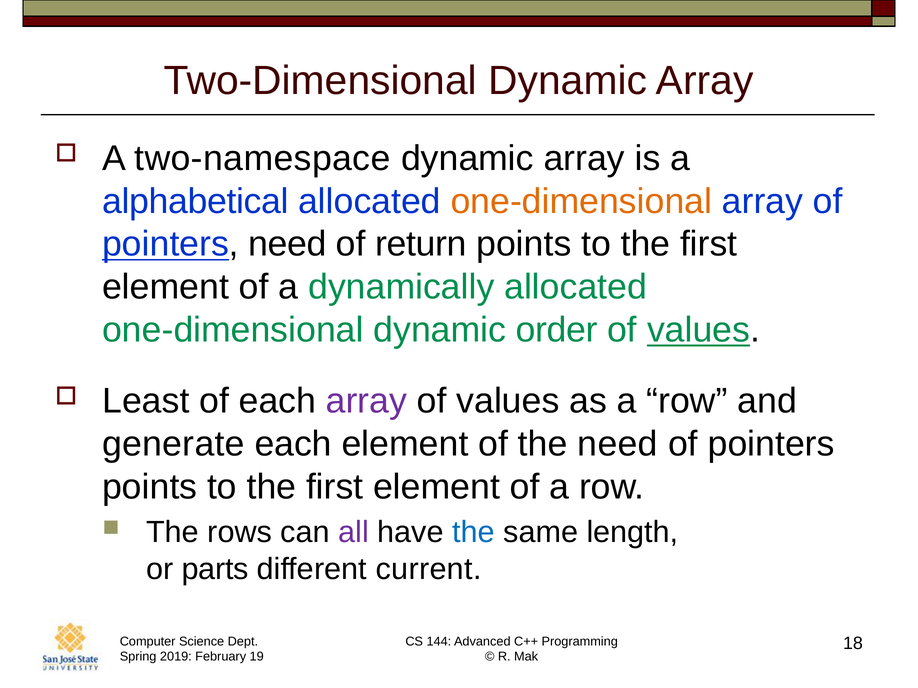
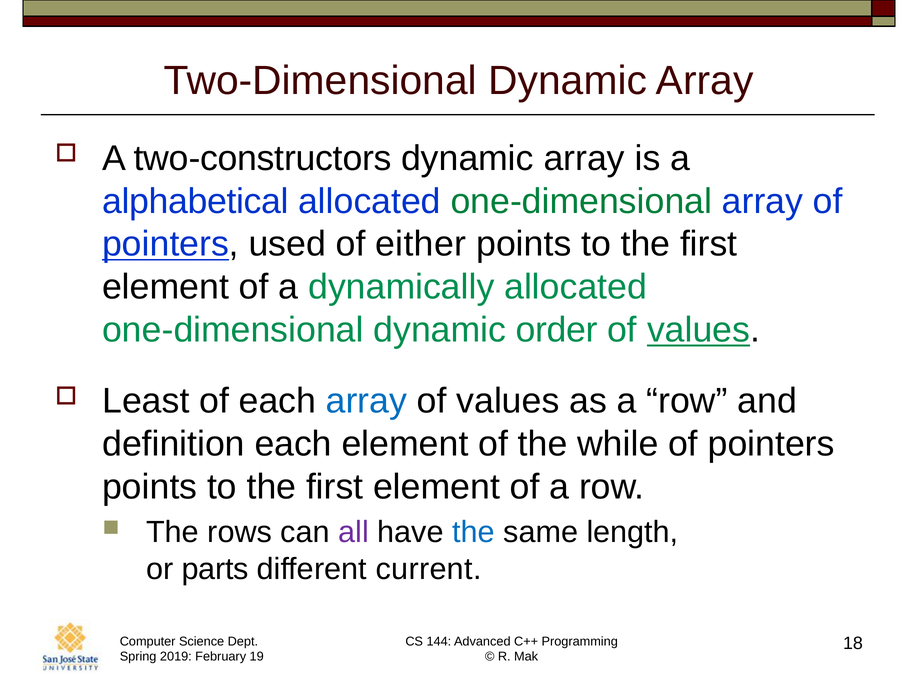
two-namespace: two-namespace -> two-constructors
one-dimensional at (581, 201) colour: orange -> green
pointers need: need -> used
return: return -> either
array at (366, 401) colour: purple -> blue
generate: generate -> definition
the need: need -> while
